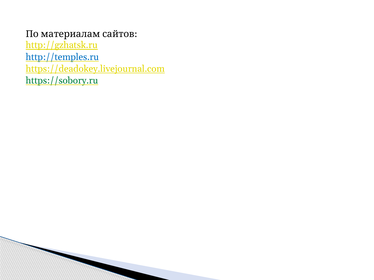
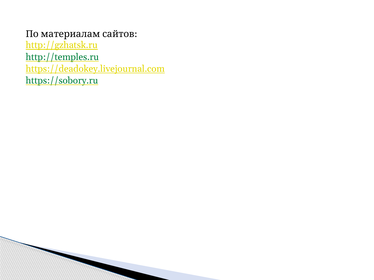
http://temples.ru colour: blue -> green
